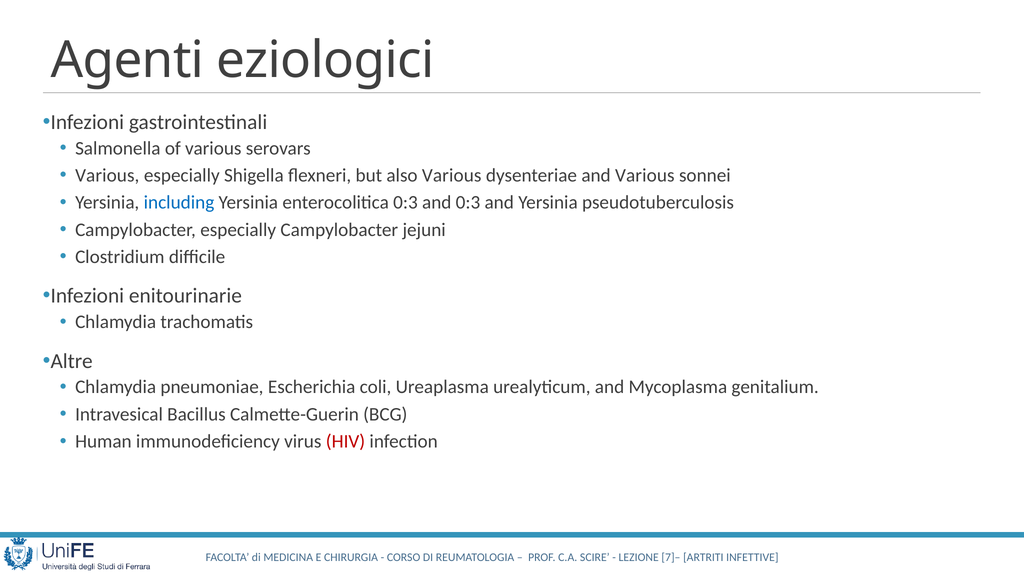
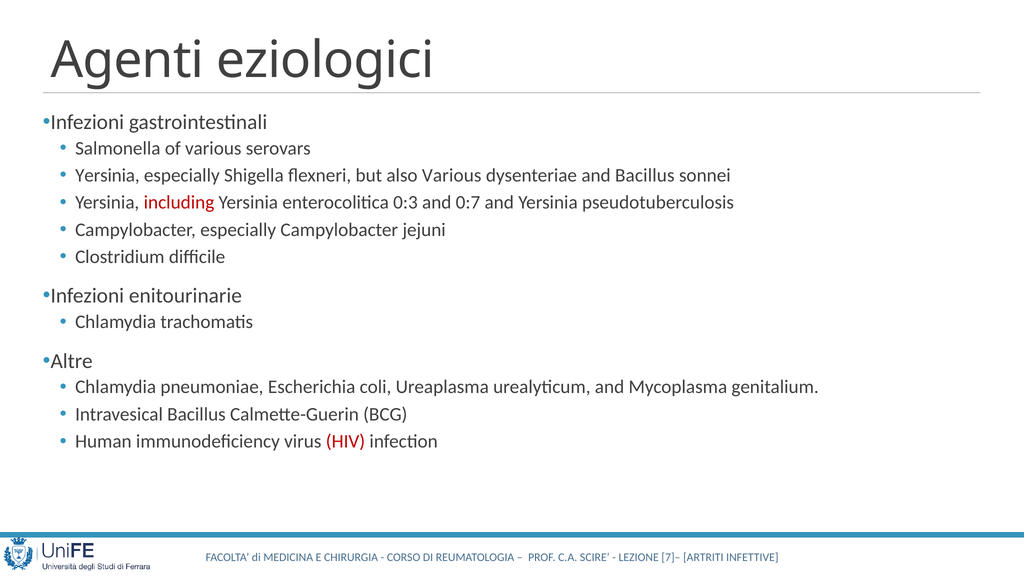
Various at (107, 175): Various -> Yersinia
and Various: Various -> Bacillus
including colour: blue -> red
and 0:3: 0:3 -> 0:7
